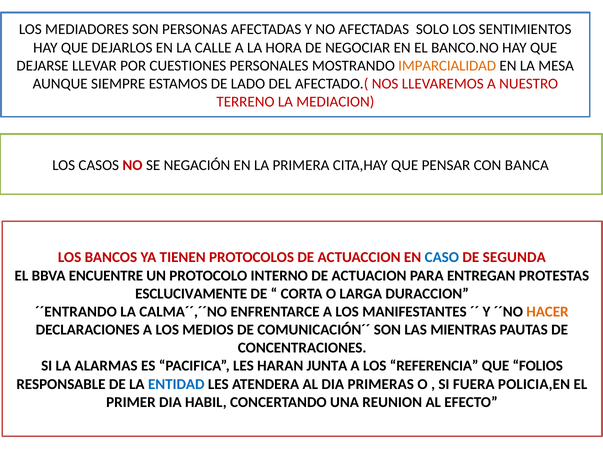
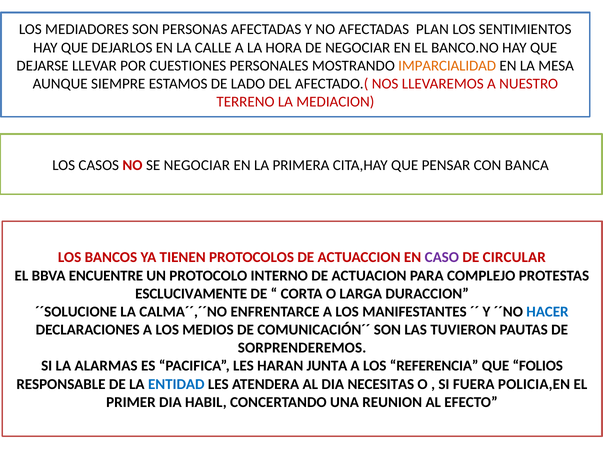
SOLO: SOLO -> PLAN
SE NEGACIÓN: NEGACIÓN -> NEGOCIAR
CASO colour: blue -> purple
SEGUNDA: SEGUNDA -> CIRCULAR
ENTREGAN: ENTREGAN -> COMPLEJO
´´ENTRANDO: ´´ENTRANDO -> ´´SOLUCIONE
HACER colour: orange -> blue
MIENTRAS: MIENTRAS -> TUVIERON
CONCENTRACIONES: CONCENTRACIONES -> SORPRENDEREMOS
PRIMERAS: PRIMERAS -> NECESITAS
